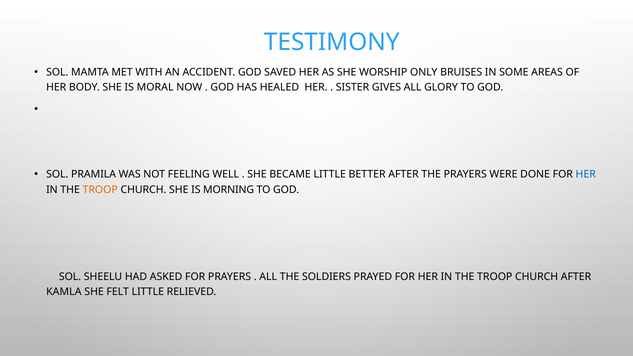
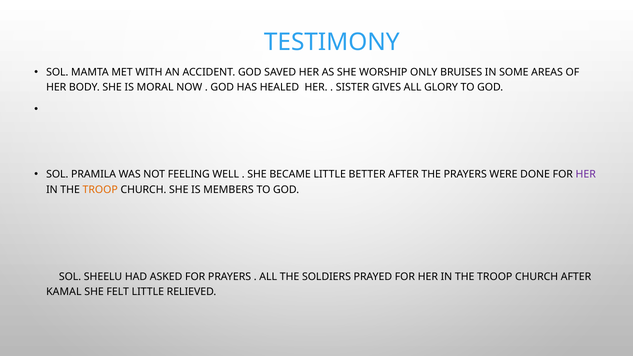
HER at (586, 175) colour: blue -> purple
MORNING: MORNING -> MEMBERS
KAMLA: KAMLA -> KAMAL
